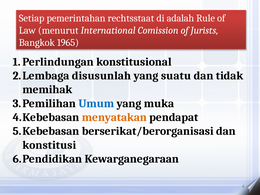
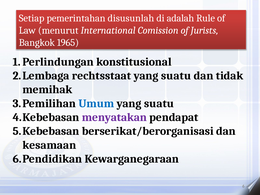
rechtsstaat: rechtsstaat -> disusunlah
disusunlah: disusunlah -> rechtsstaat
muka at (159, 103): muka -> suatu
menyatakan colour: orange -> purple
konstitusi: konstitusi -> kesamaan
